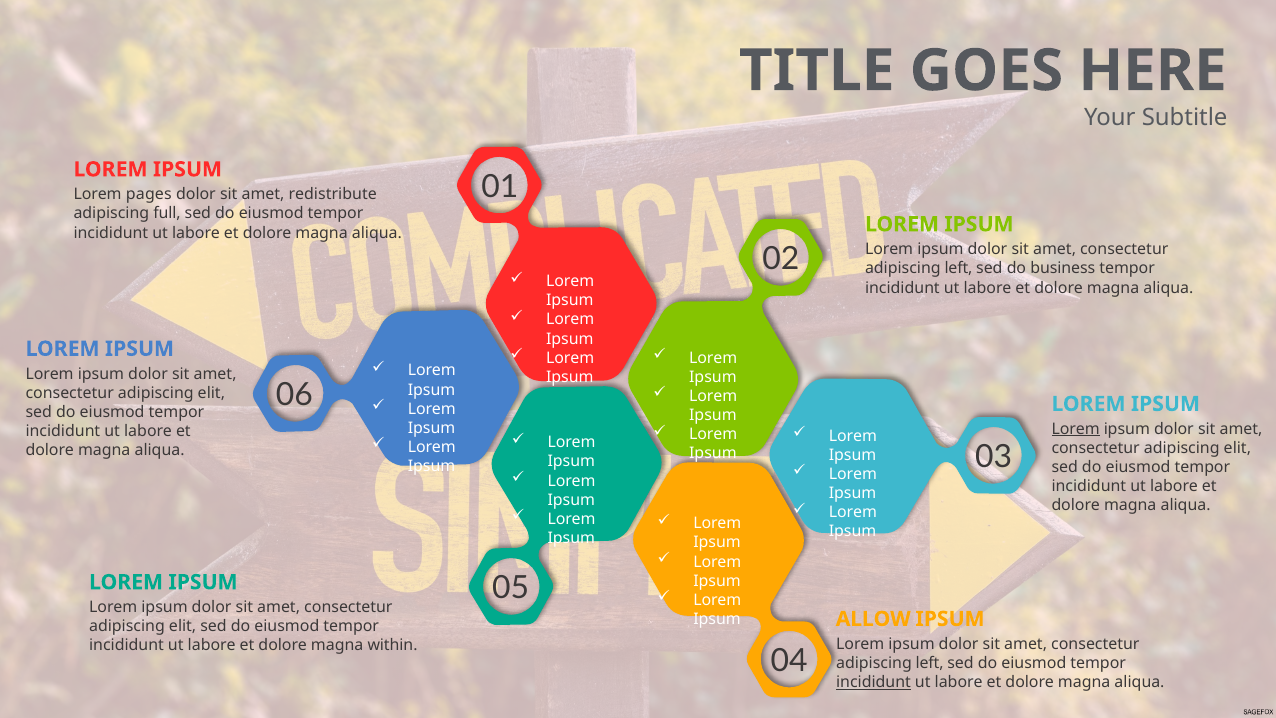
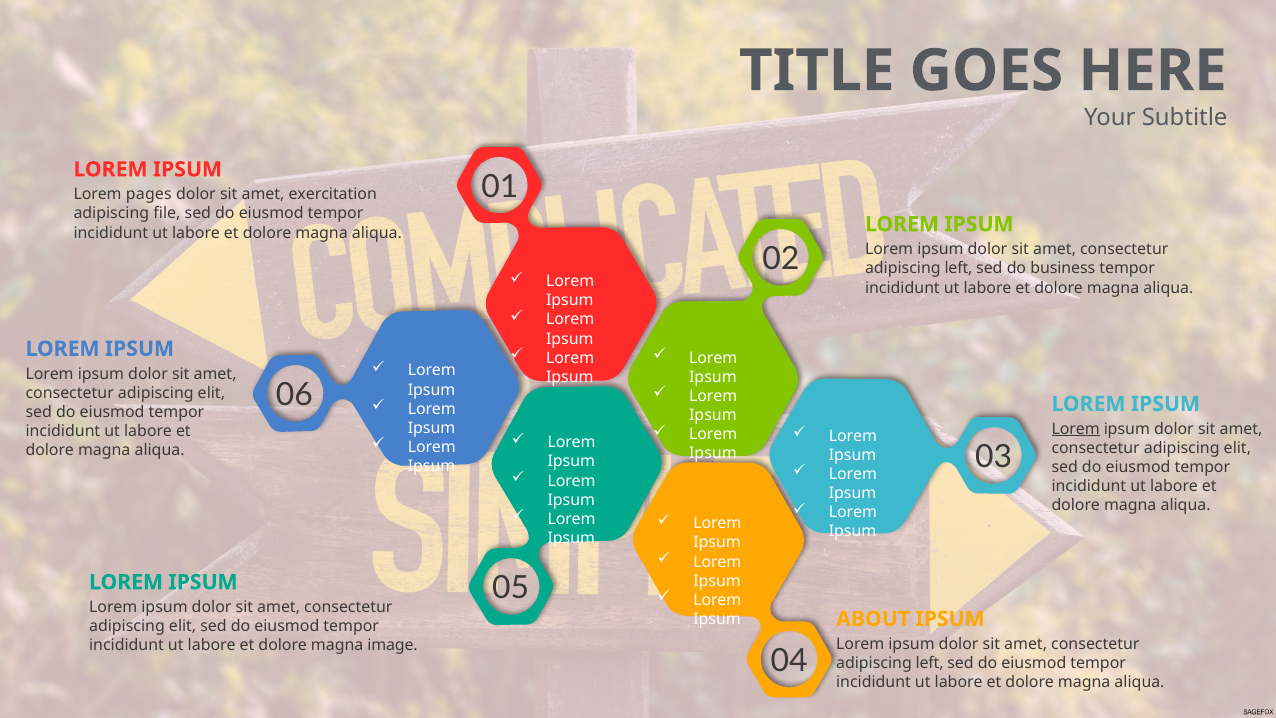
redistribute: redistribute -> exercitation
full: full -> file
ALLOW: ALLOW -> ABOUT
within: within -> image
incididunt at (873, 682) underline: present -> none
